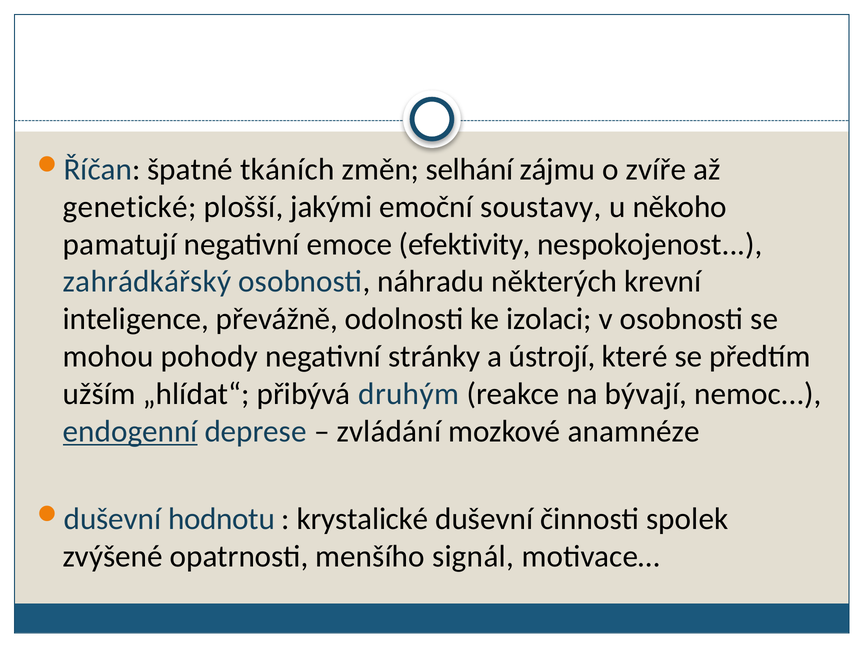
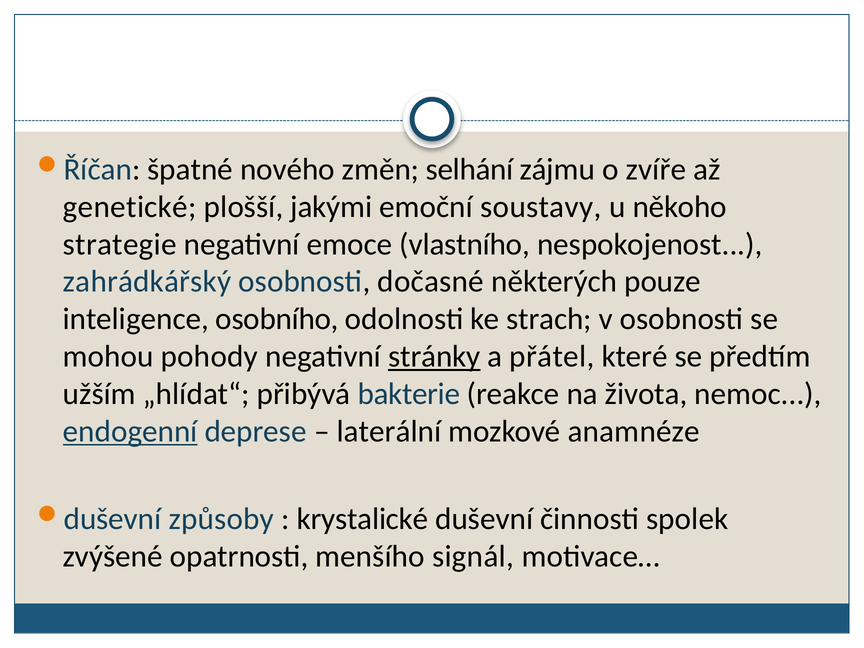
tkáních: tkáních -> nového
pamatují: pamatují -> strategie
efektivity: efektivity -> vlastního
náhradu: náhradu -> dočasné
krevní: krevní -> pouze
převážně: převážně -> osobního
izolaci: izolaci -> strach
stránky underline: none -> present
ústrojí: ústrojí -> přátel
druhým: druhým -> bakterie
bývají: bývají -> života
zvládání: zvládání -> laterální
hodnotu: hodnotu -> způsoby
